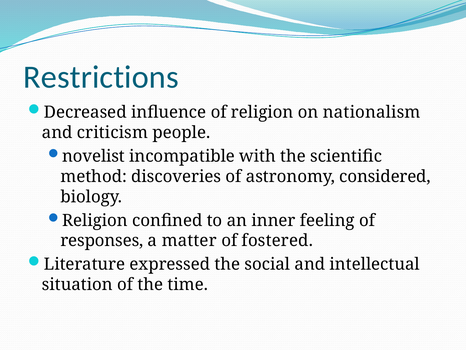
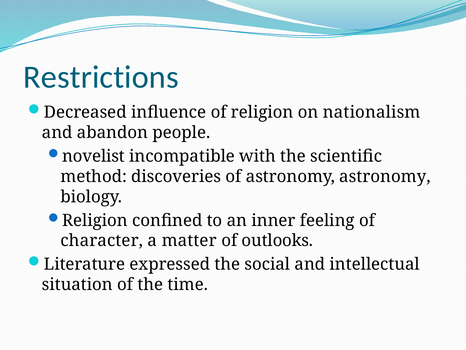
criticism: criticism -> abandon
astronomy considered: considered -> astronomy
responses: responses -> character
fostered: fostered -> outlooks
